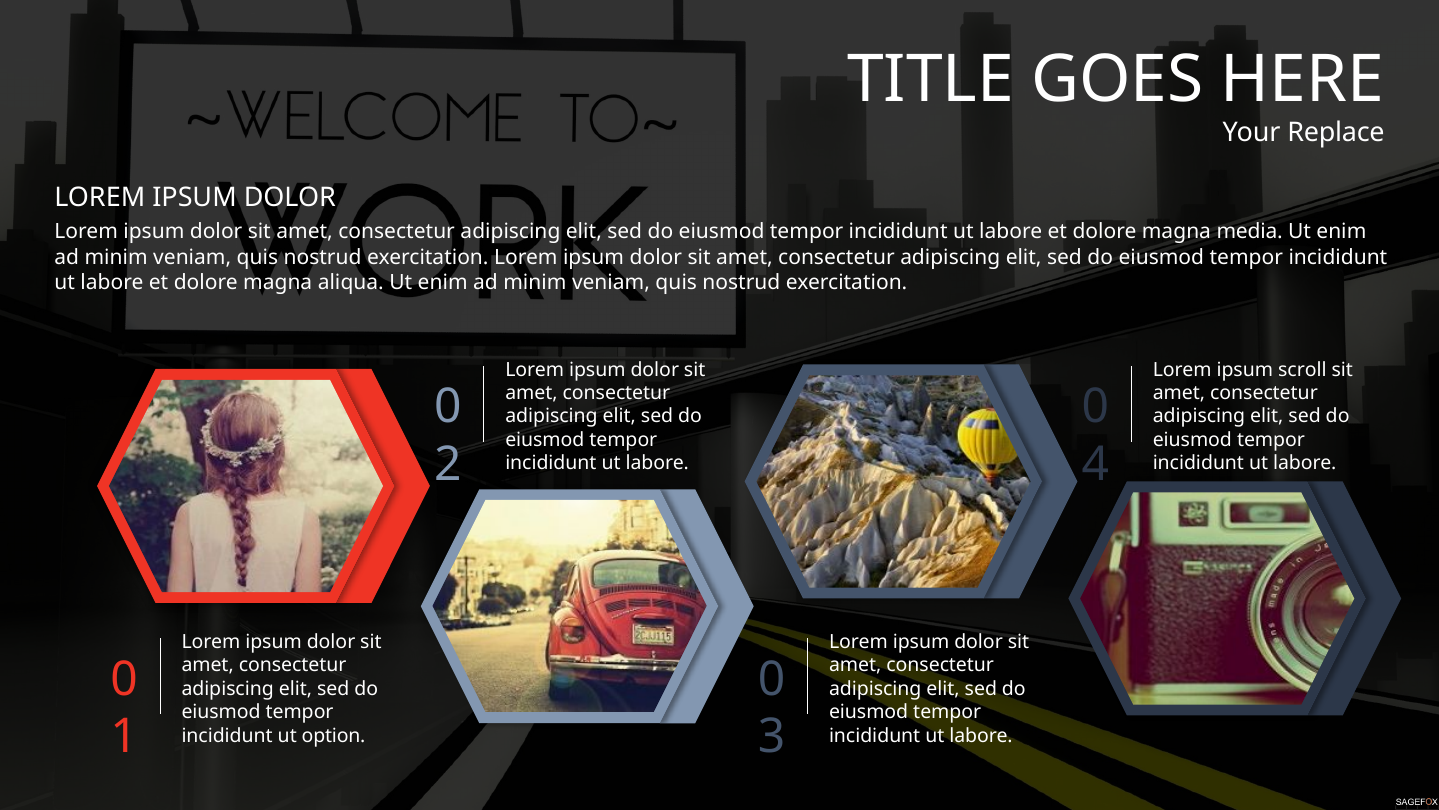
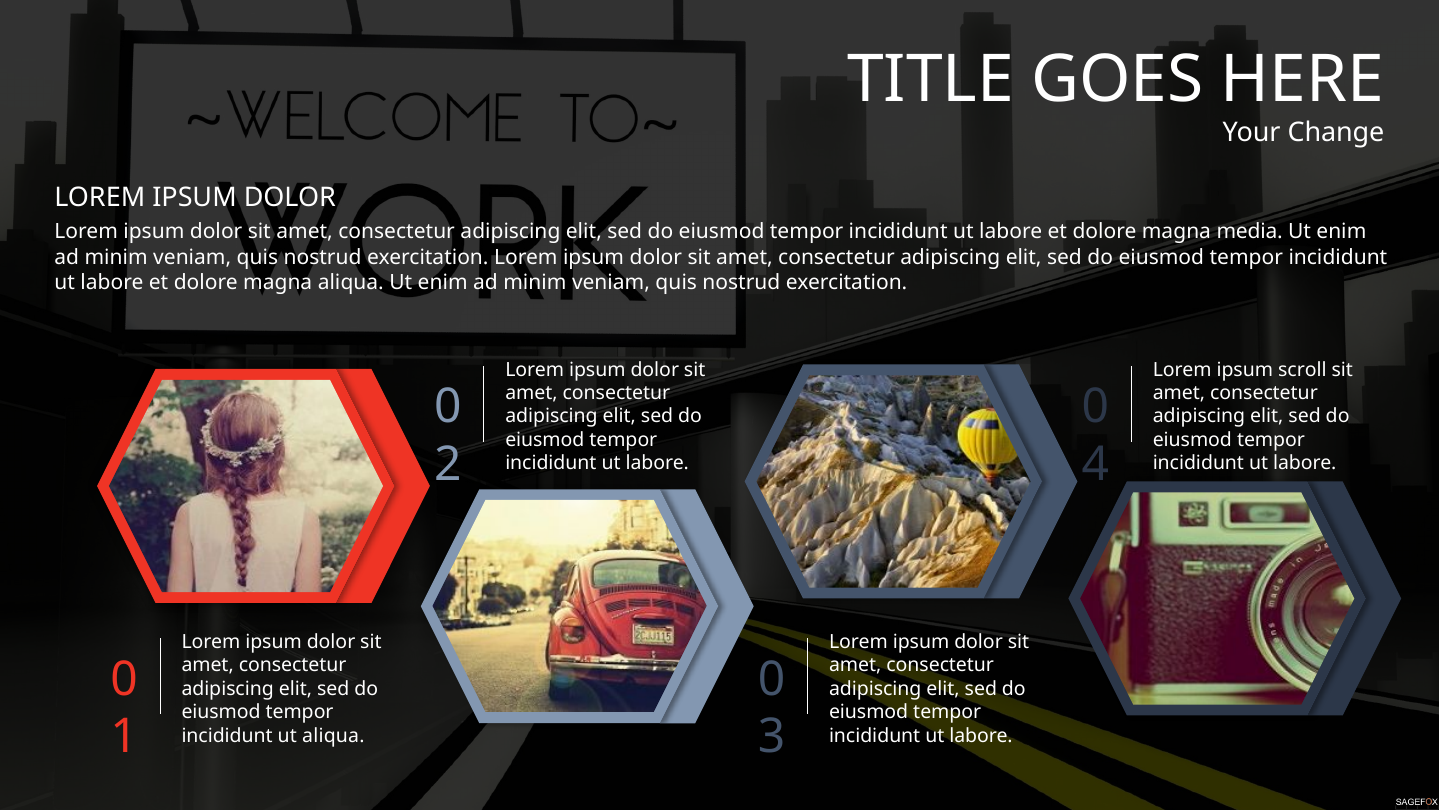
Replace: Replace -> Change
ut option: option -> aliqua
